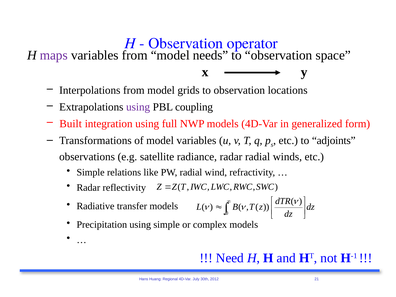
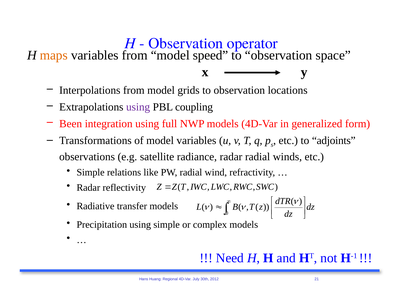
maps colour: purple -> orange
needs: needs -> speed
Built: Built -> Been
